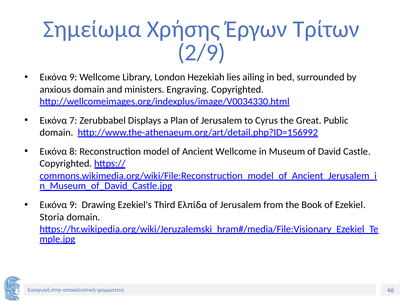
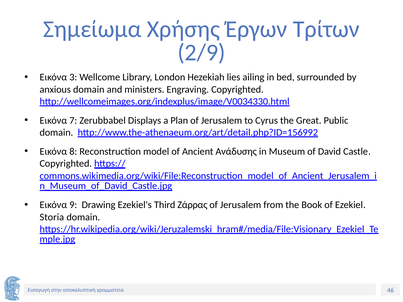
9 at (73, 77): 9 -> 3
Ancient Wellcome: Wellcome -> Ανάδυσης
Ελπίδα: Ελπίδα -> Ζάρρας
